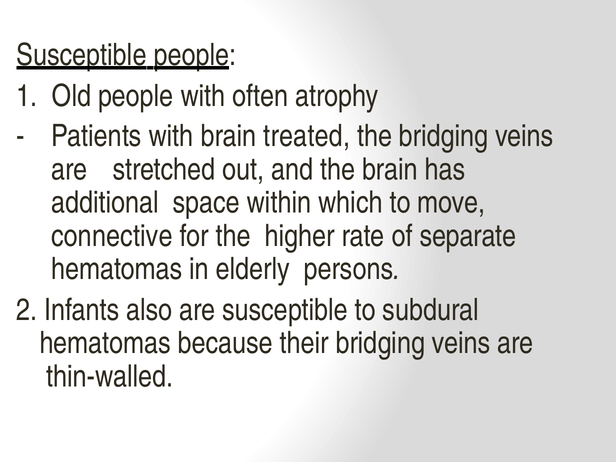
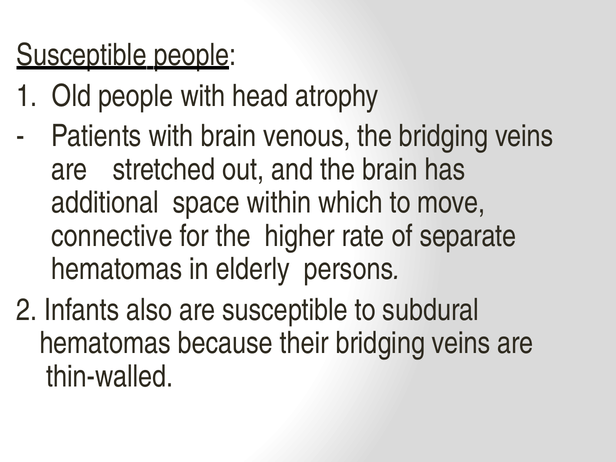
often: often -> head
treated: treated -> venous
